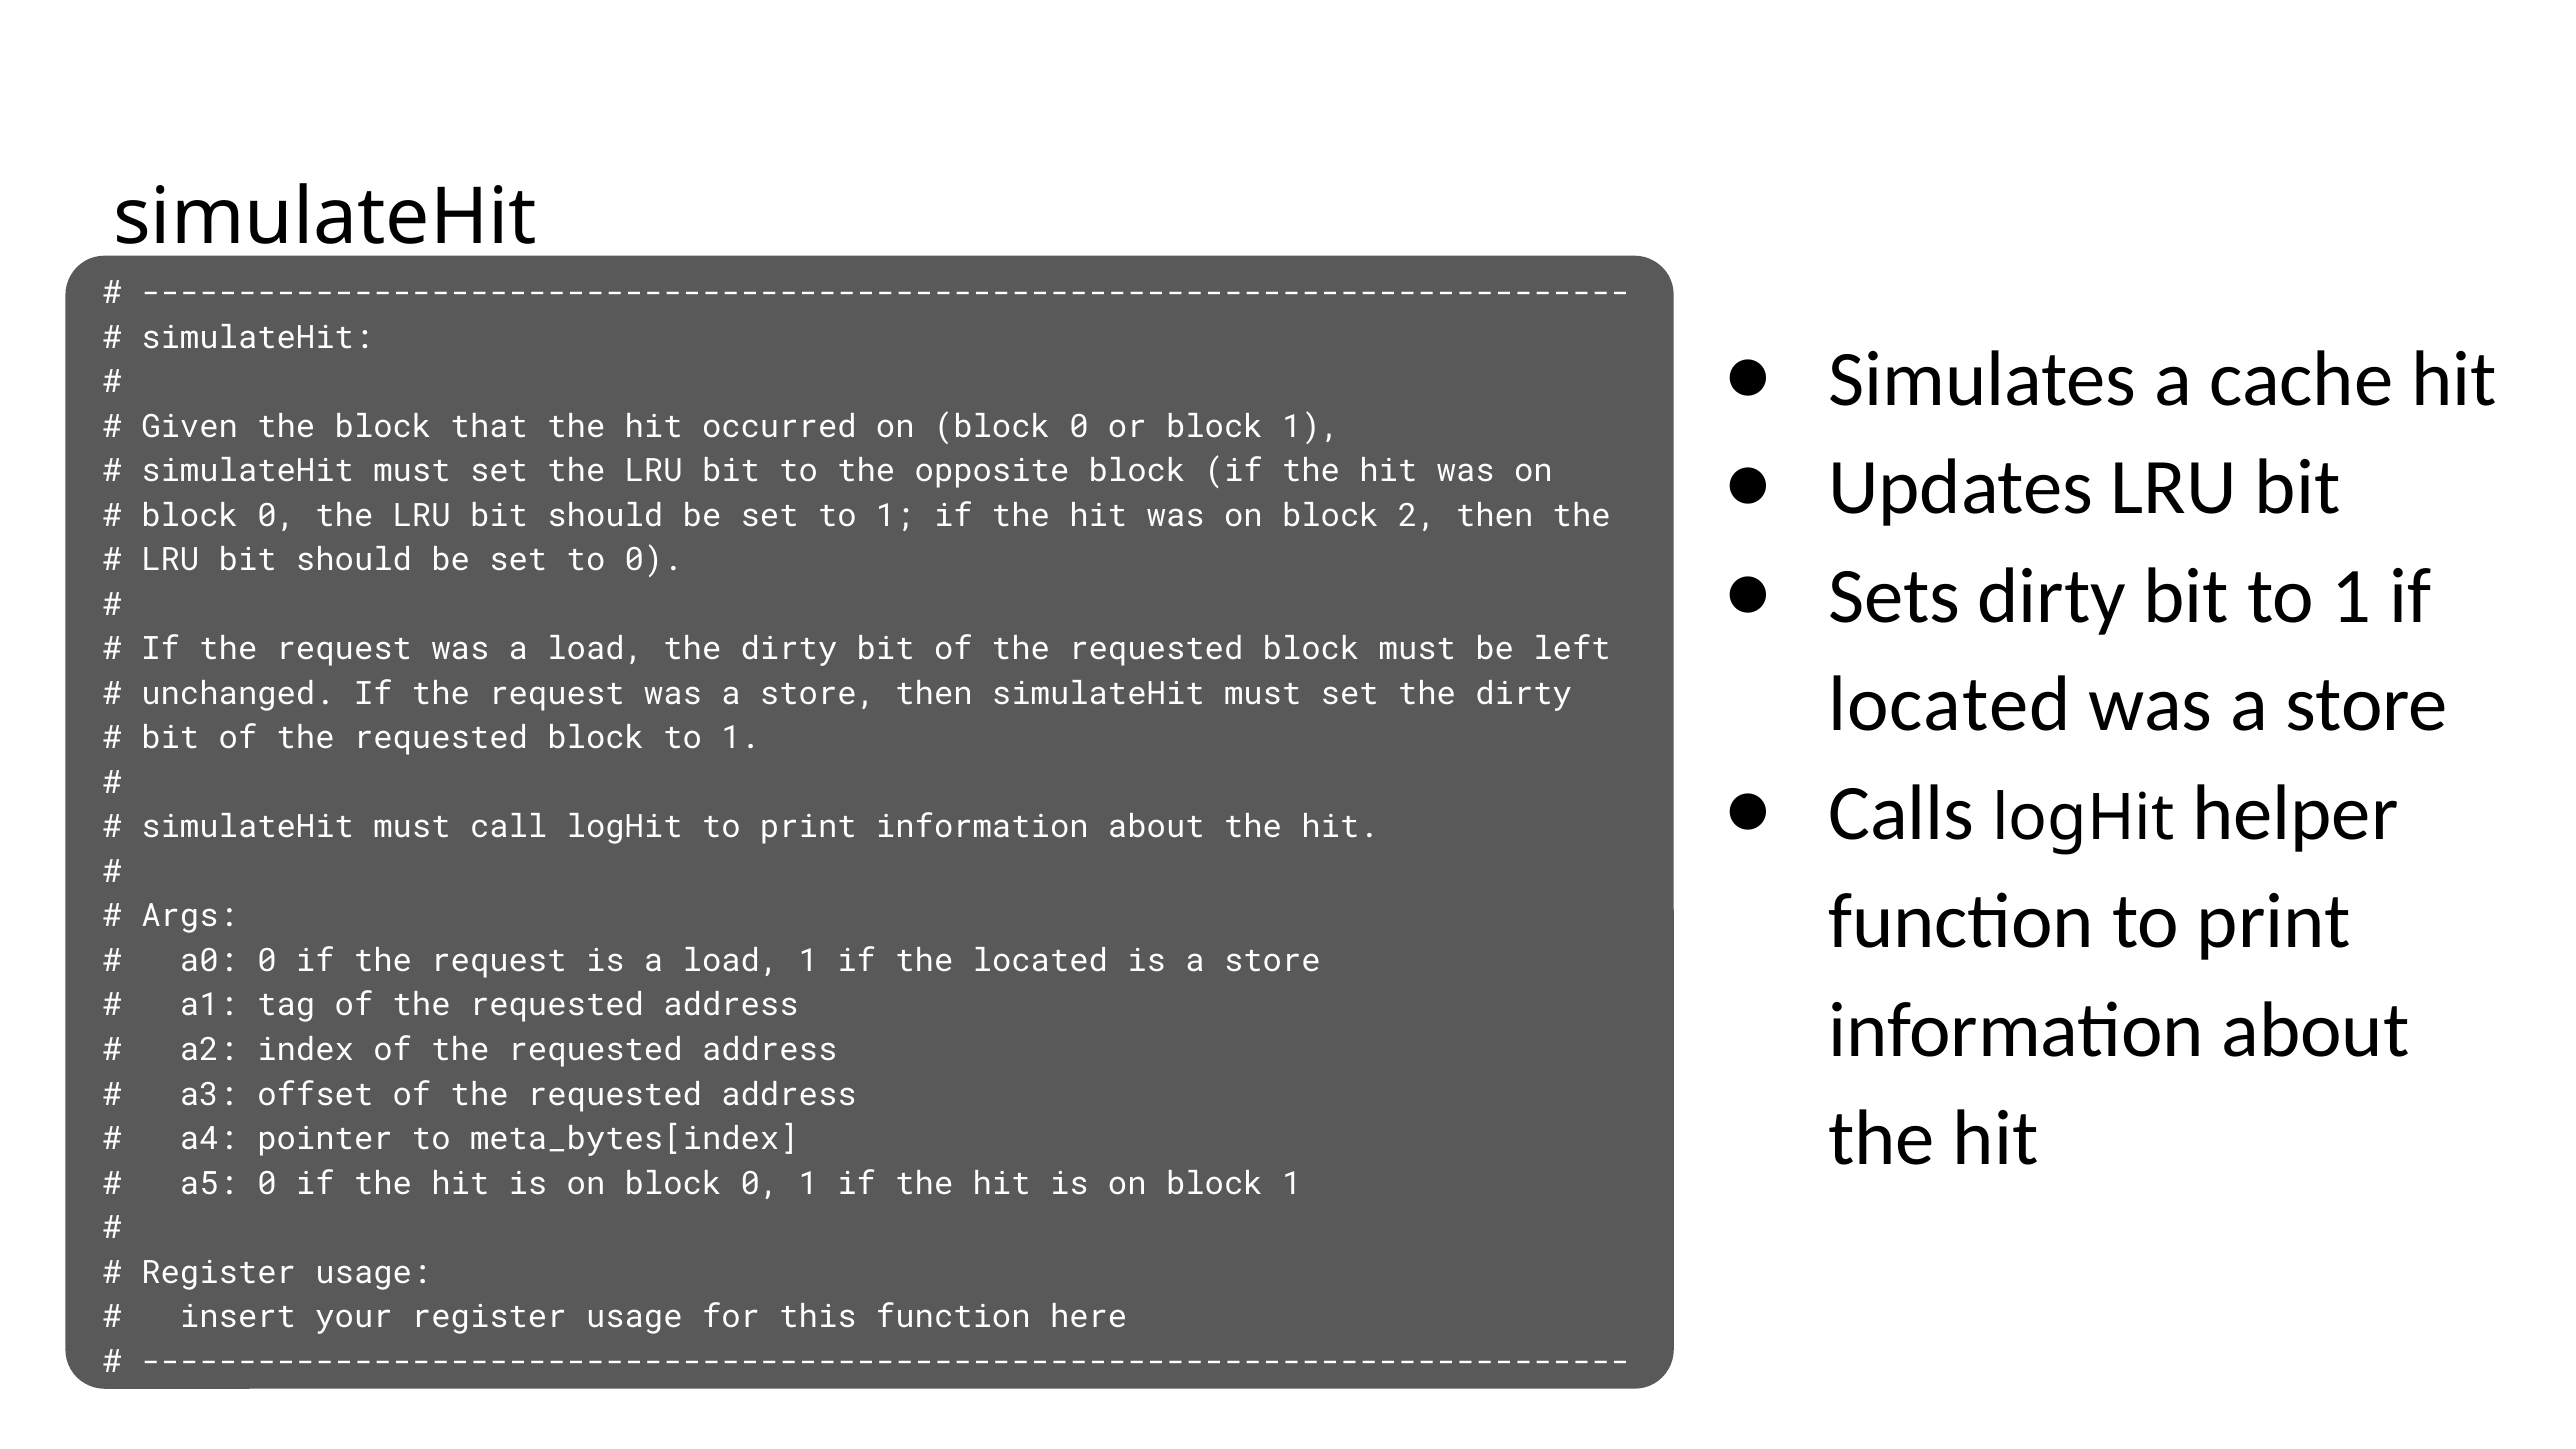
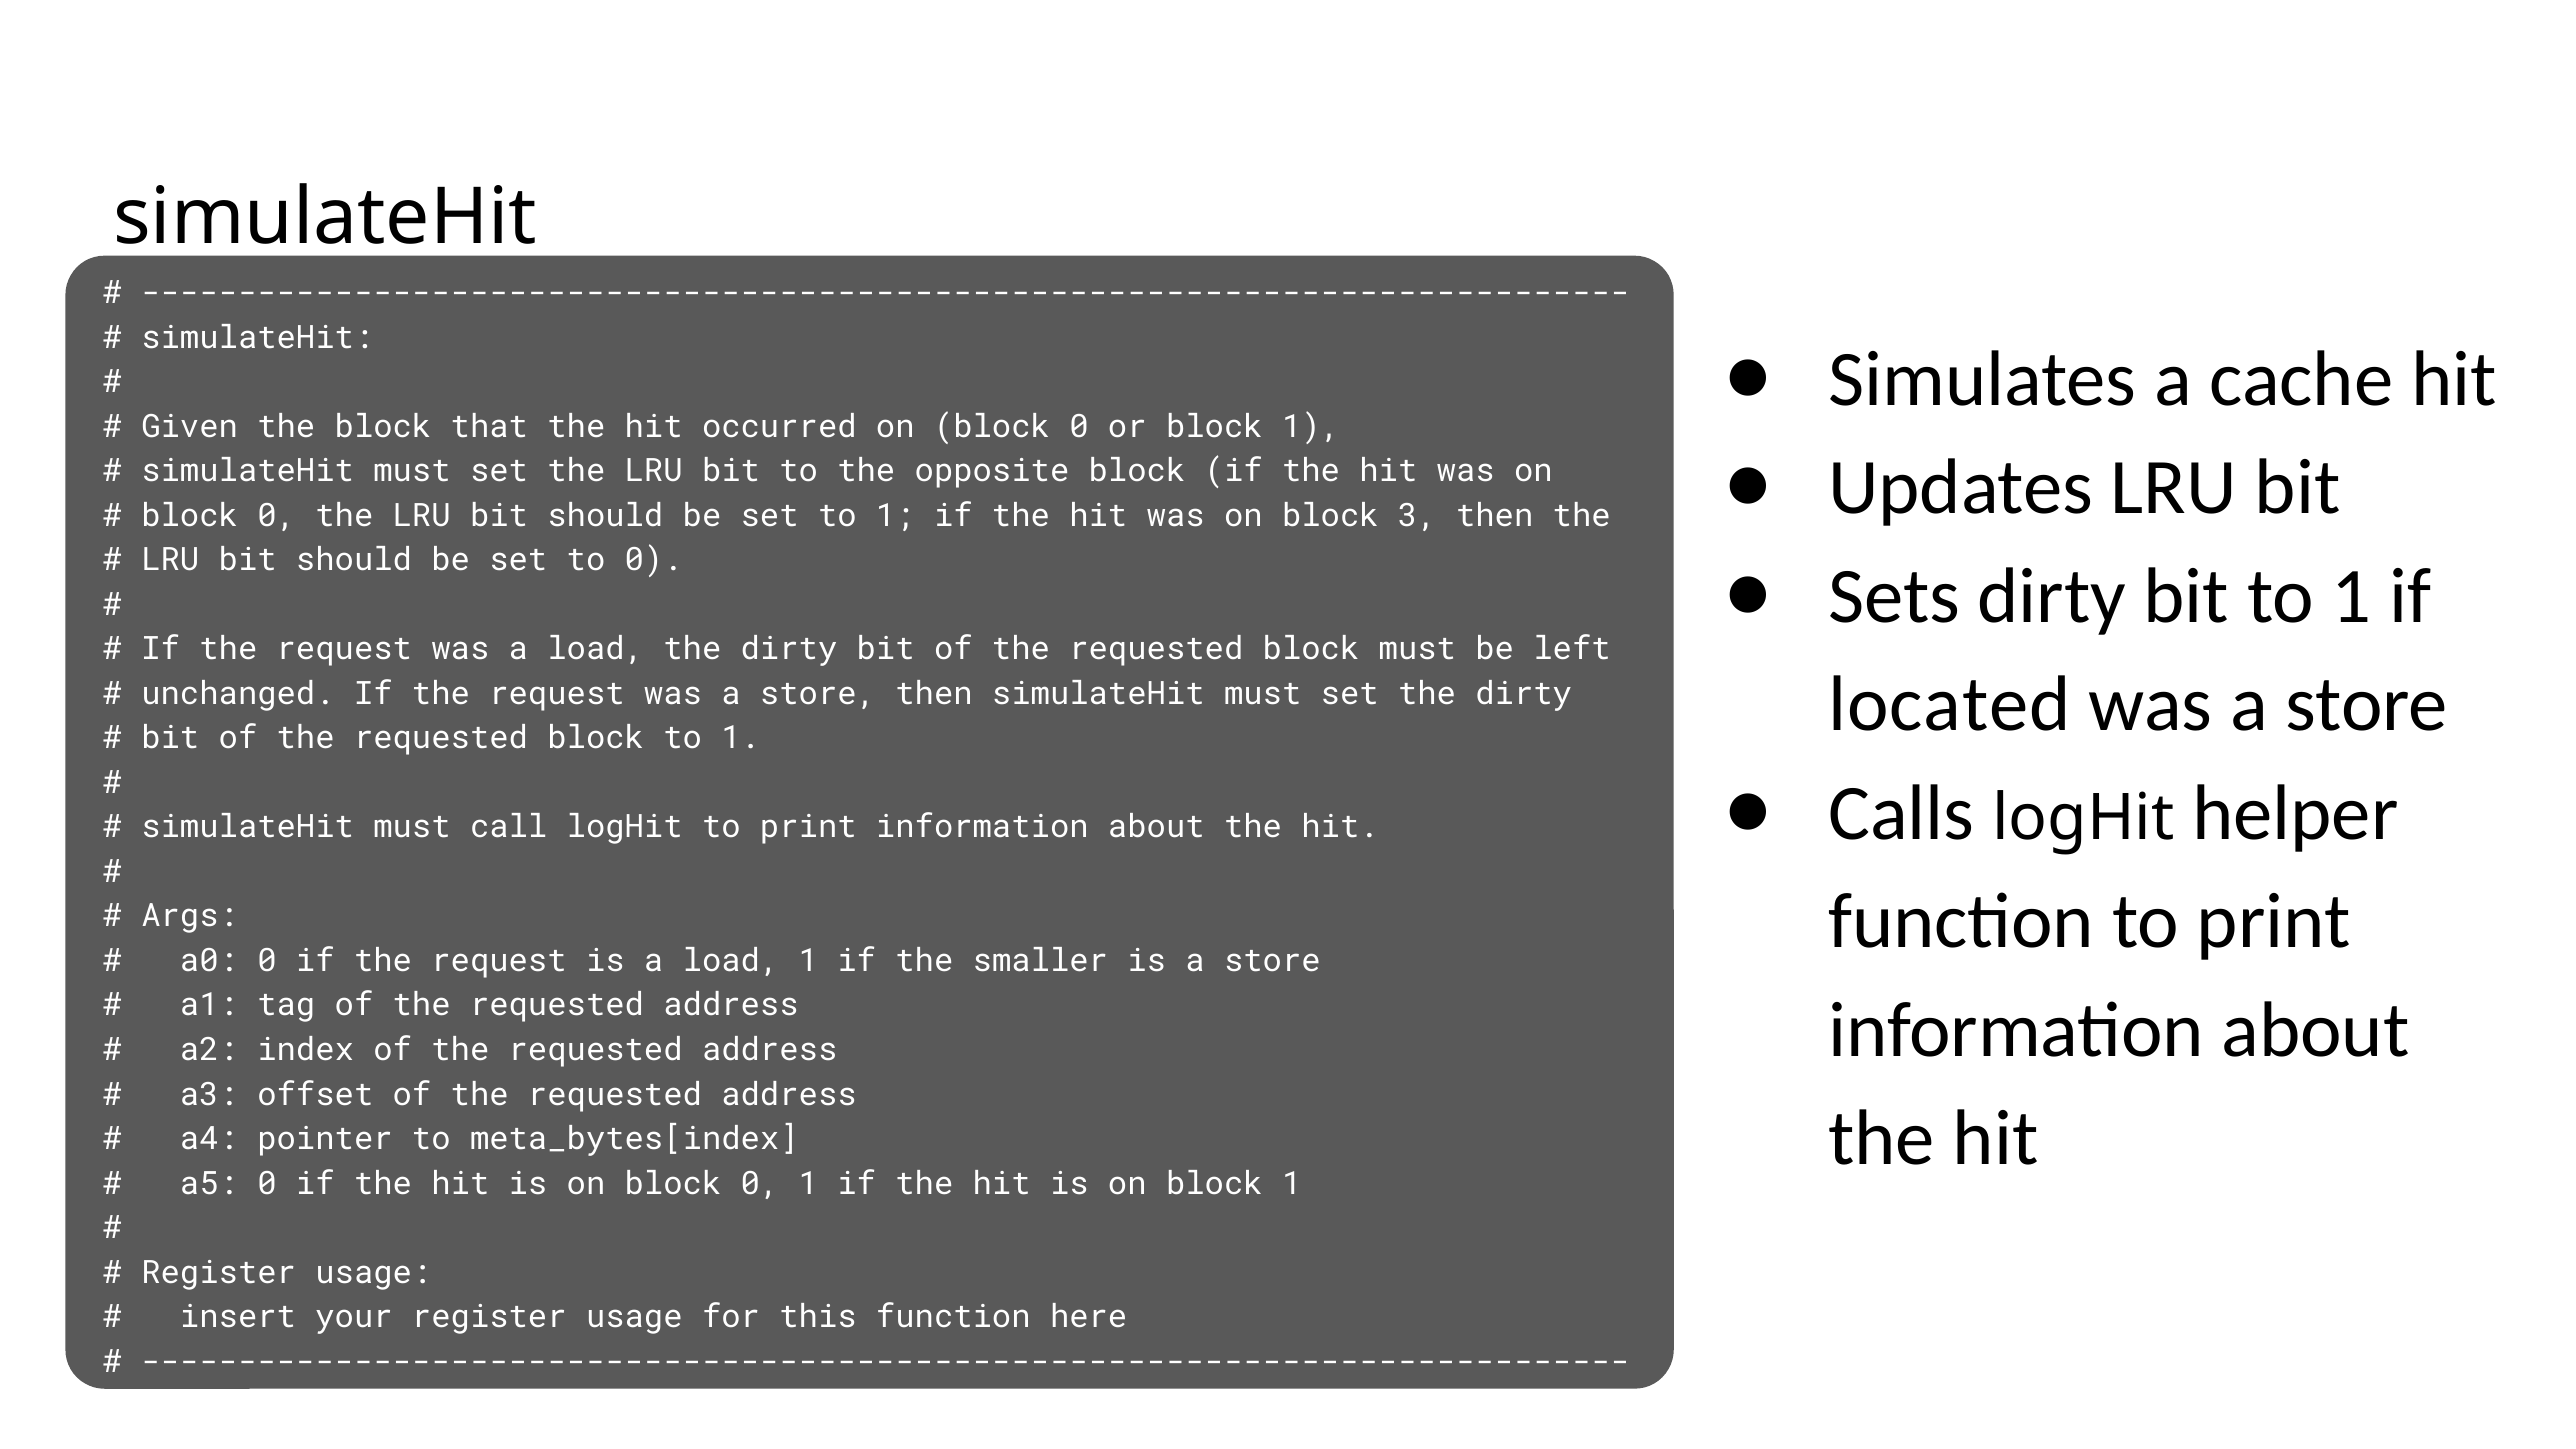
2: 2 -> 3
the located: located -> smaller
